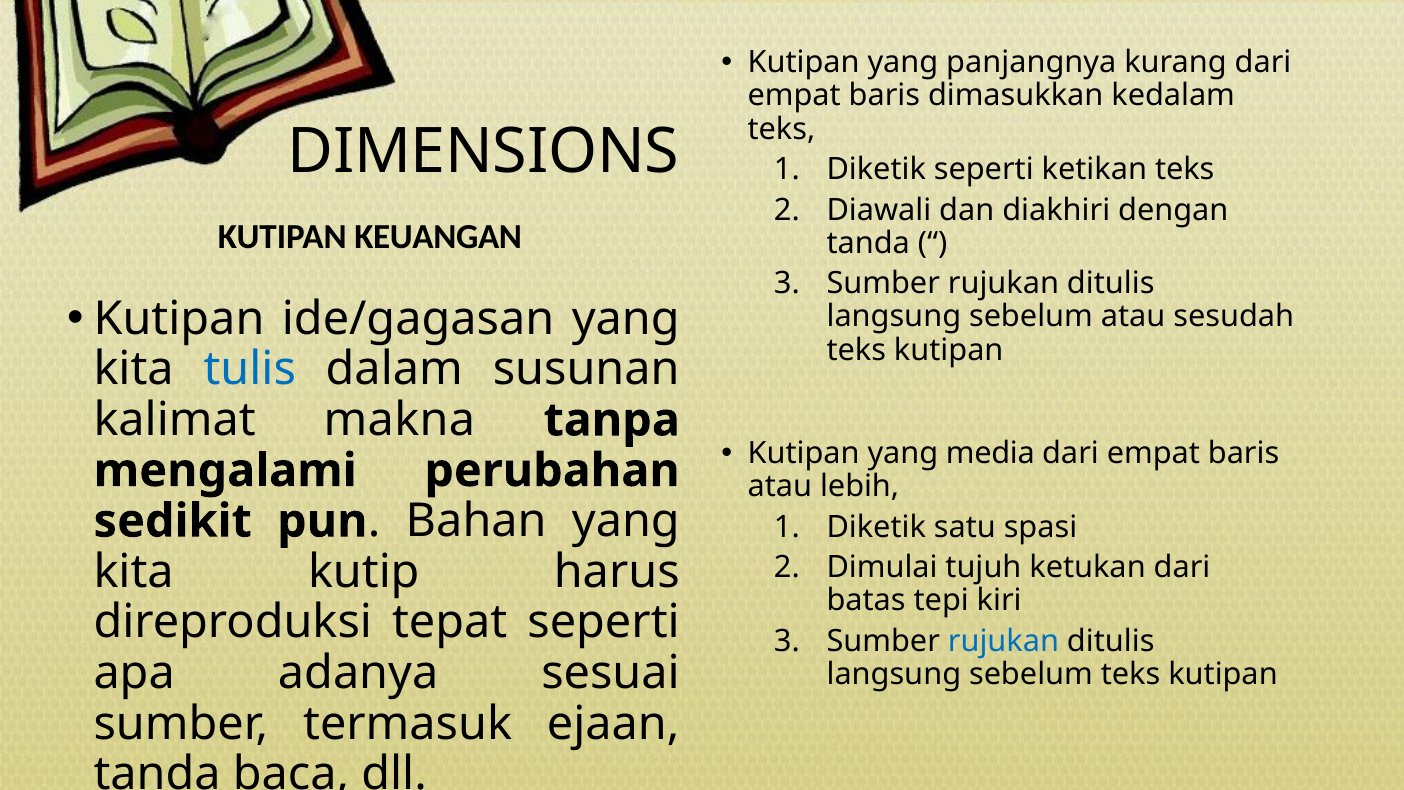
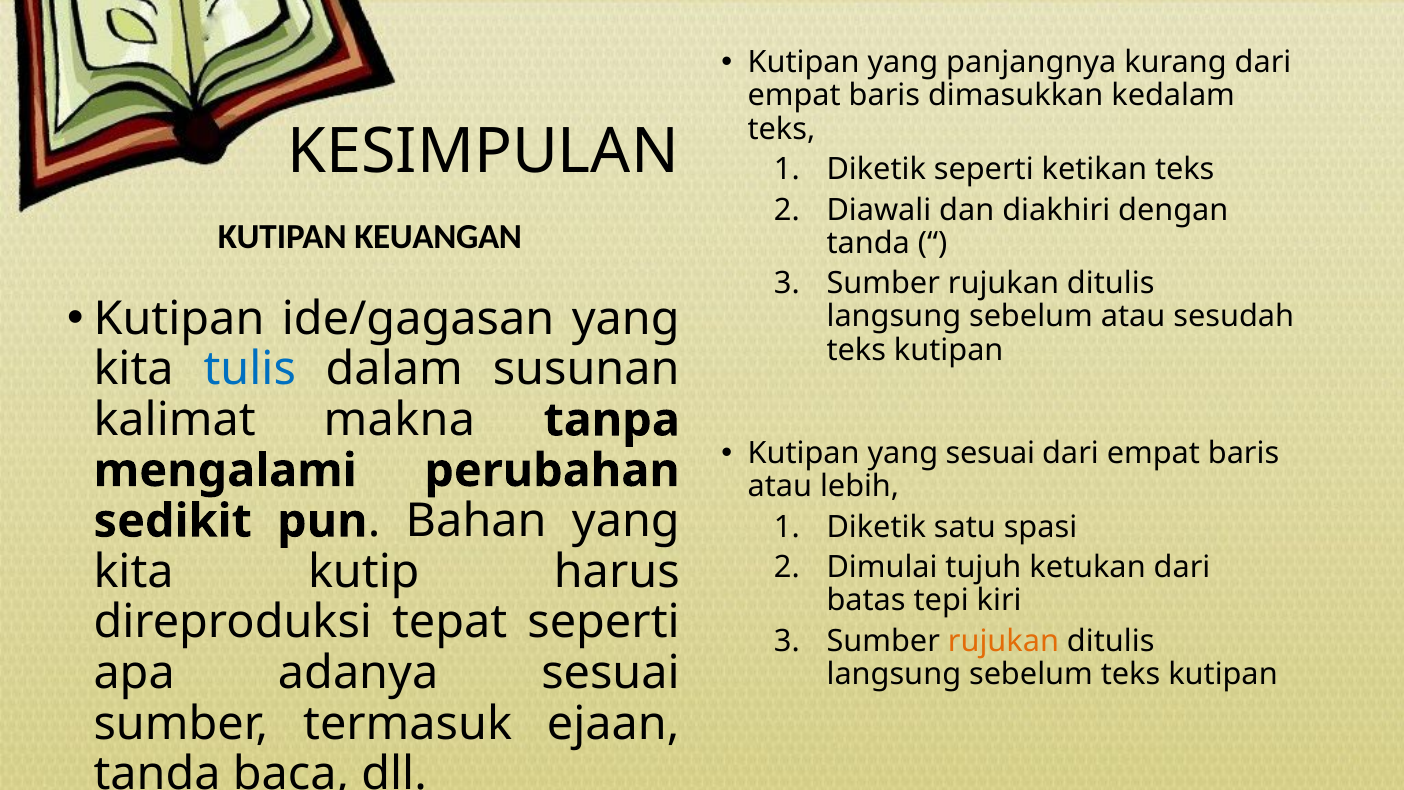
DIMENSIONS: DIMENSIONS -> KESIMPULAN
yang media: media -> sesuai
rujukan at (1003, 641) colour: blue -> orange
